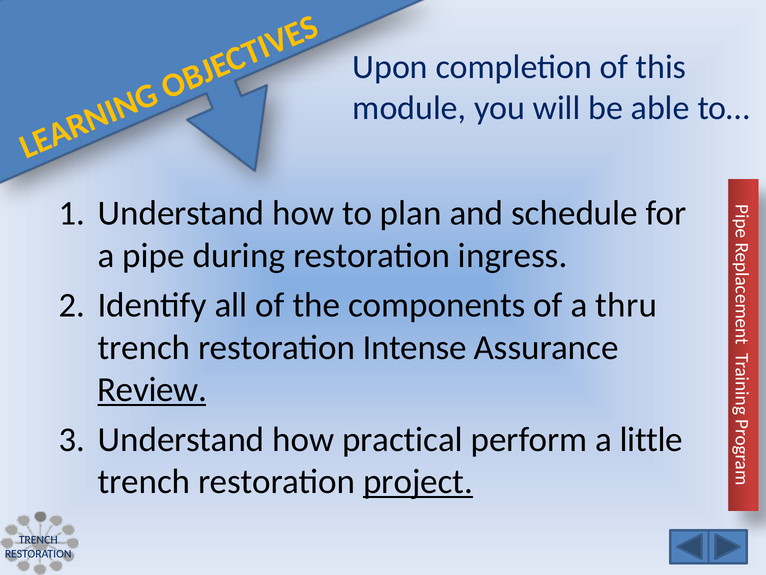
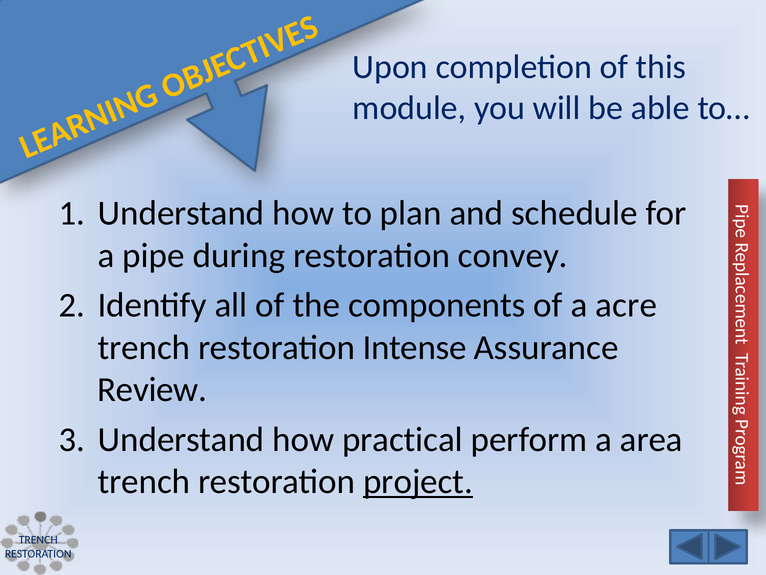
ingress: ingress -> convey
thru: thru -> acre
Review underline: present -> none
little: little -> area
